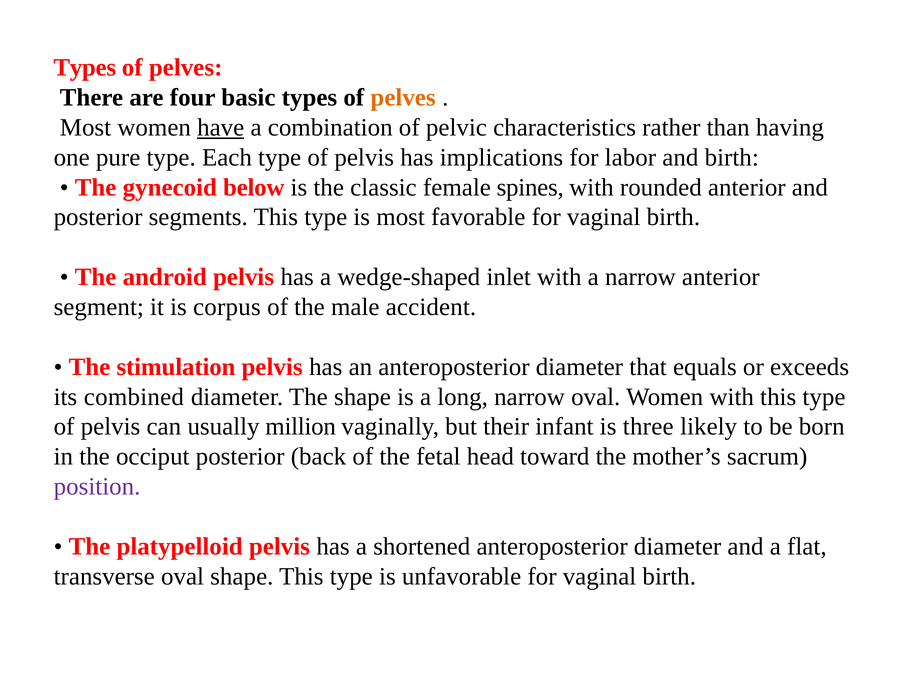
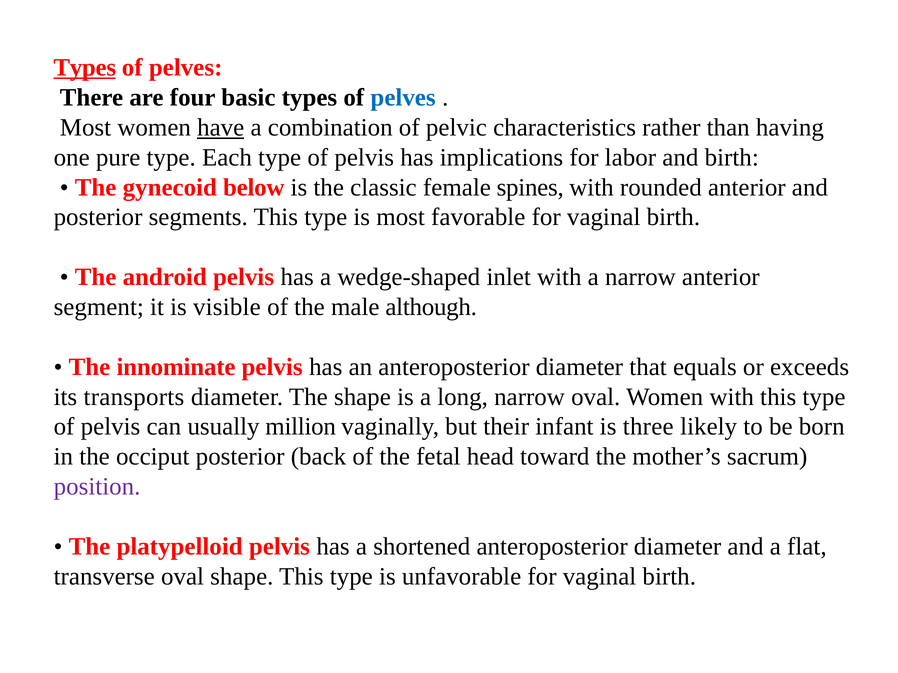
Types at (85, 68) underline: none -> present
pelves at (403, 98) colour: orange -> blue
corpus: corpus -> visible
accident: accident -> although
stimulation: stimulation -> innominate
combined: combined -> transports
